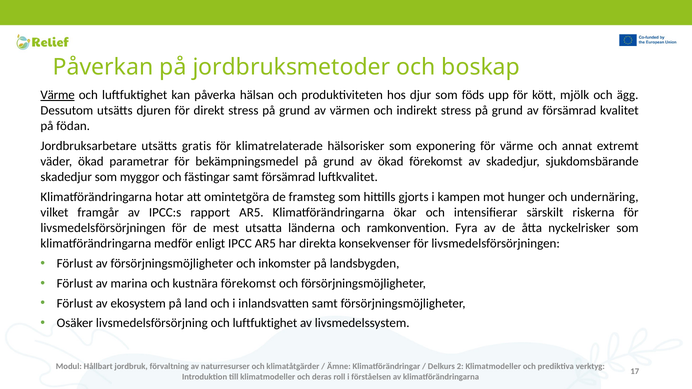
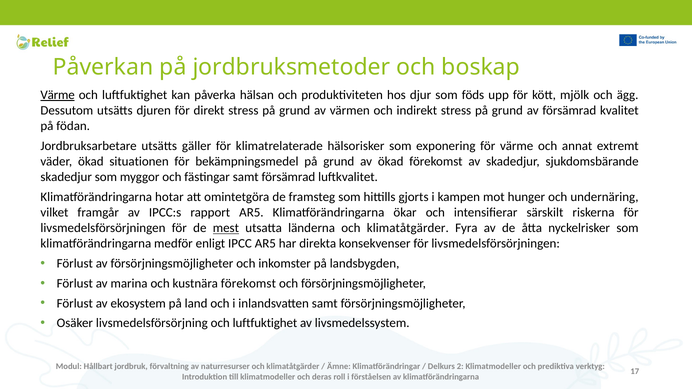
gratis: gratis -> gäller
parametrar: parametrar -> situationen
mest underline: none -> present
länderna och ramkonvention: ramkonvention -> klimatåtgärder
